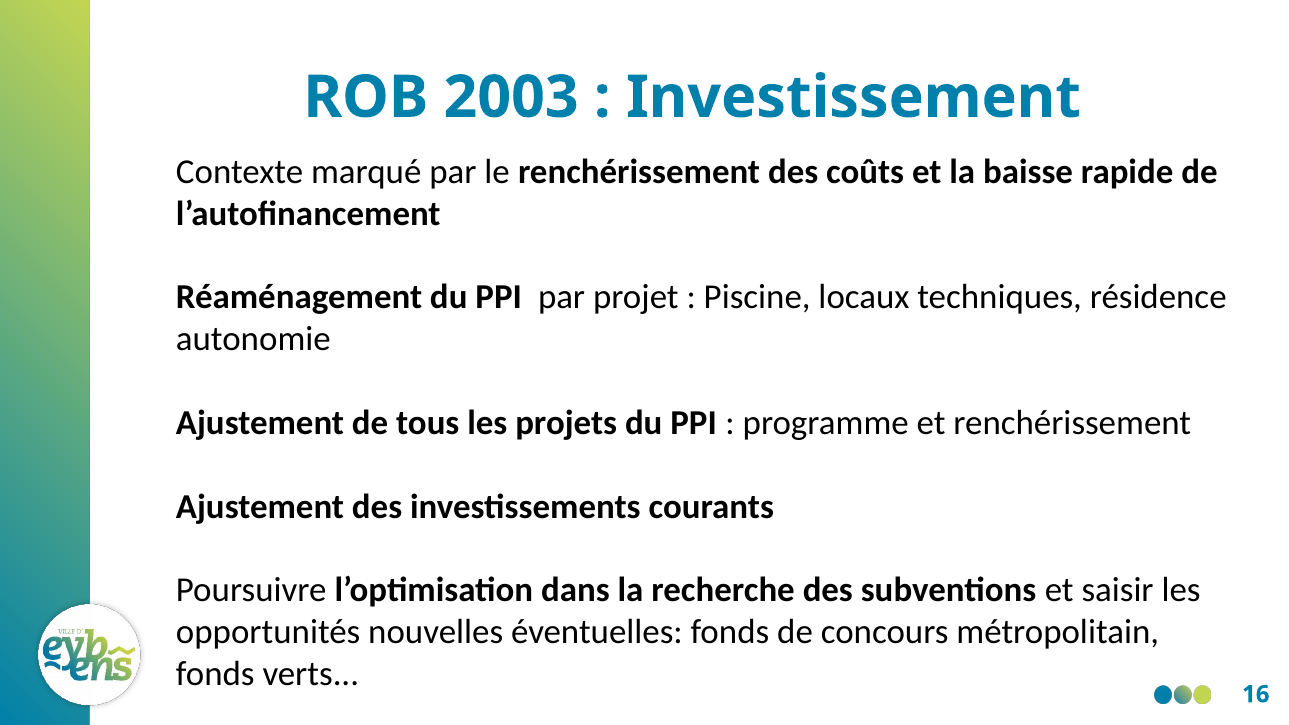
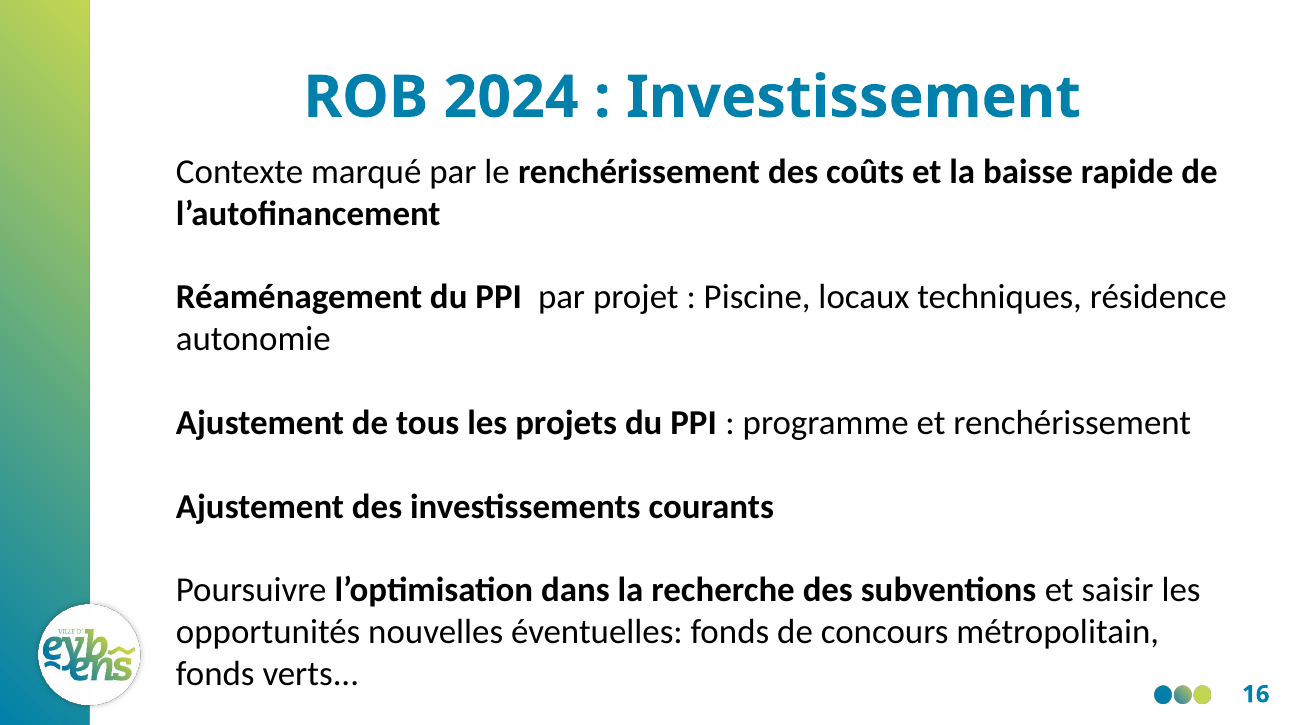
2003: 2003 -> 2024
